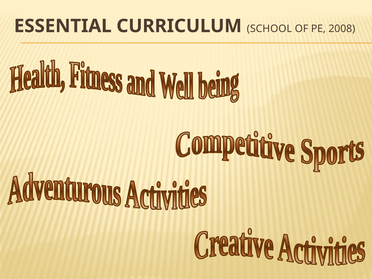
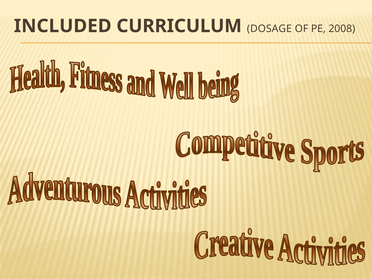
ESSENTIAL: ESSENTIAL -> INCLUDED
SCHOOL: SCHOOL -> DOSAGE
